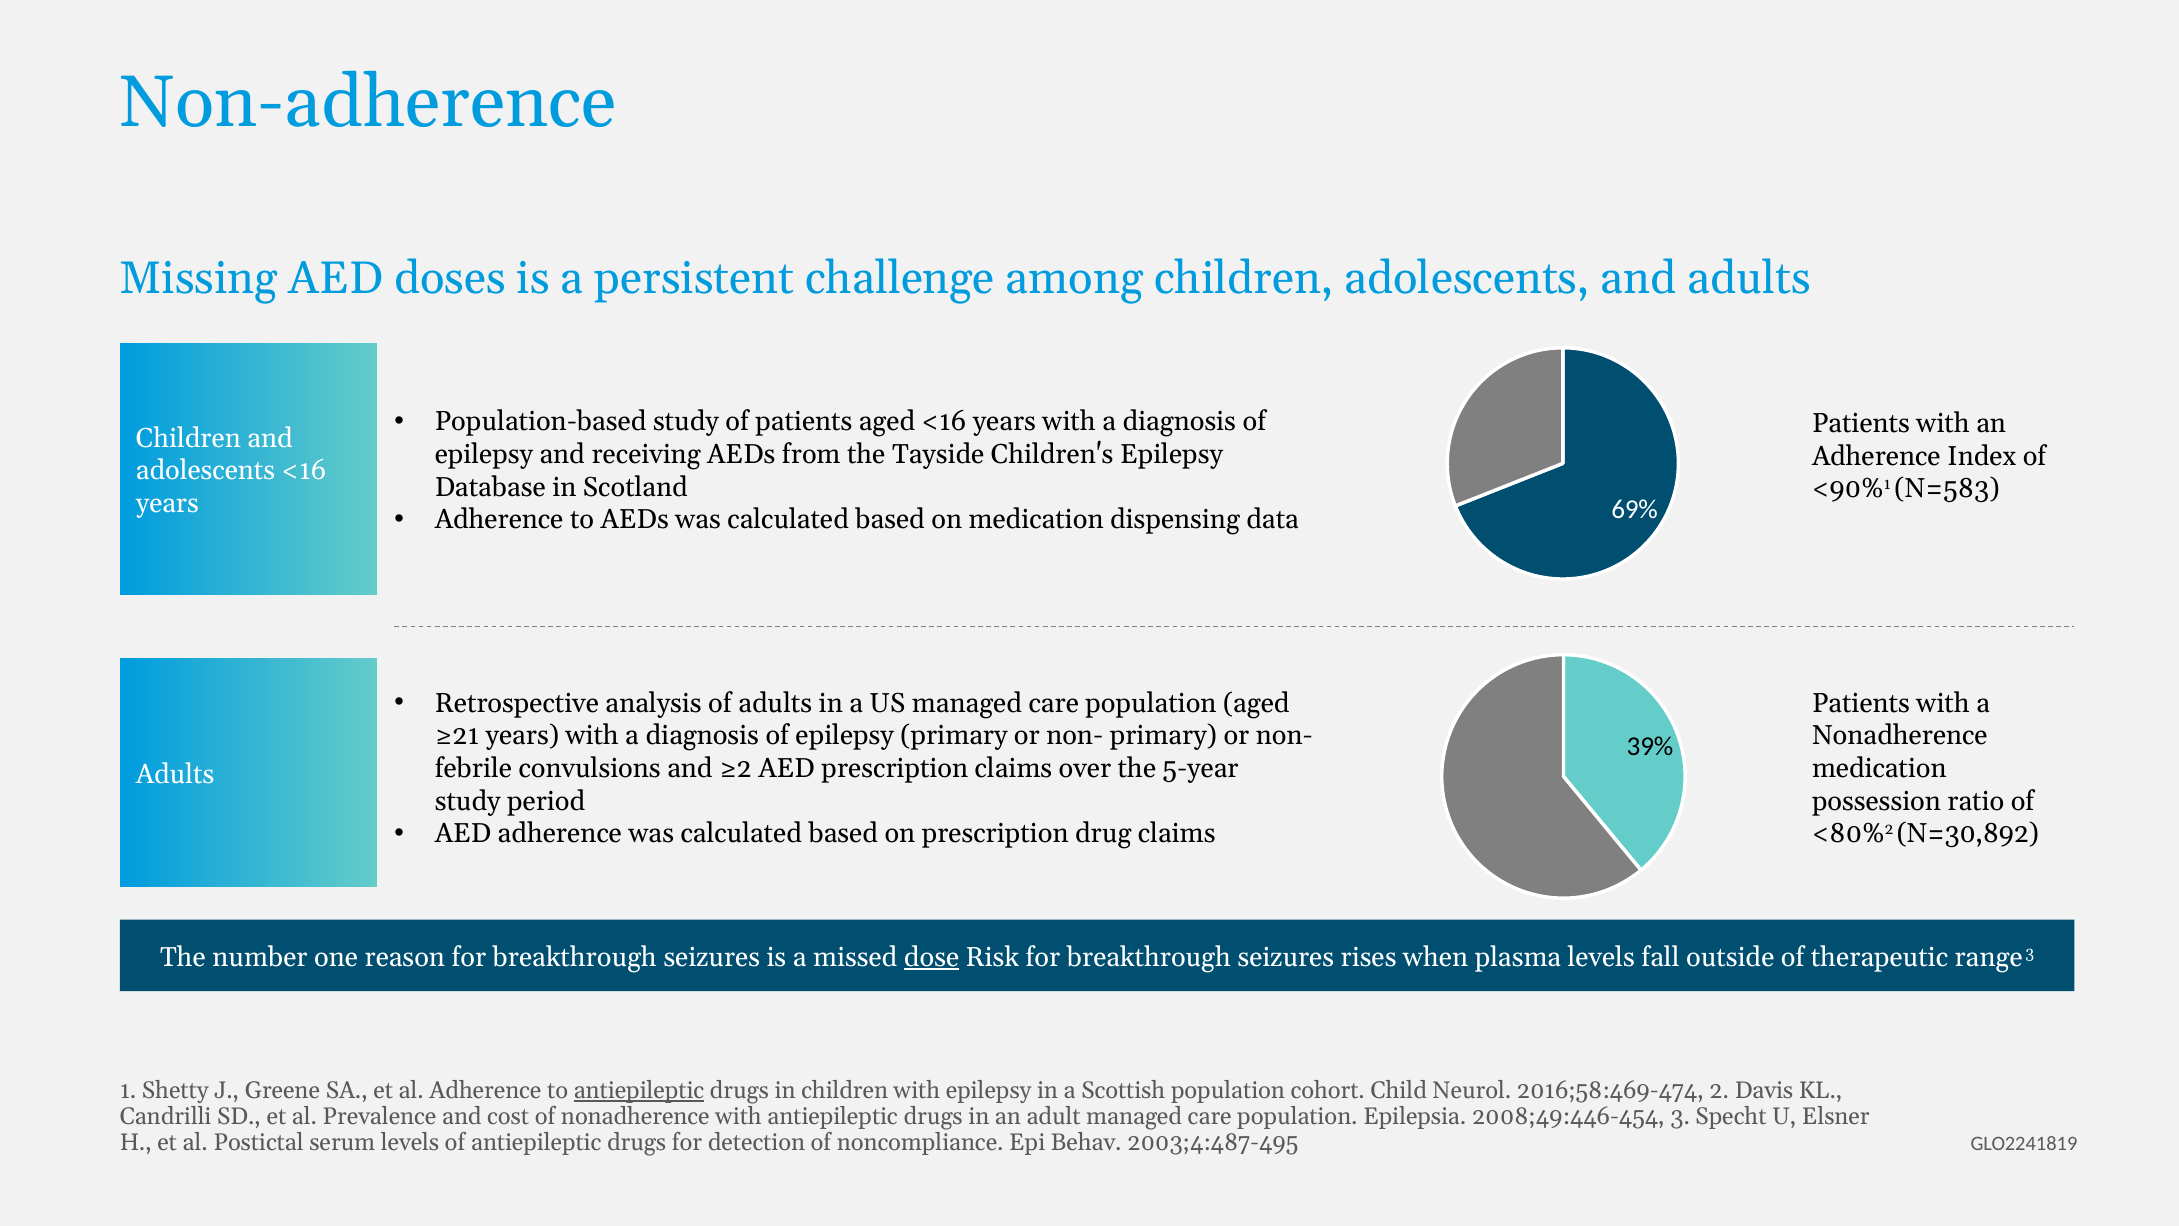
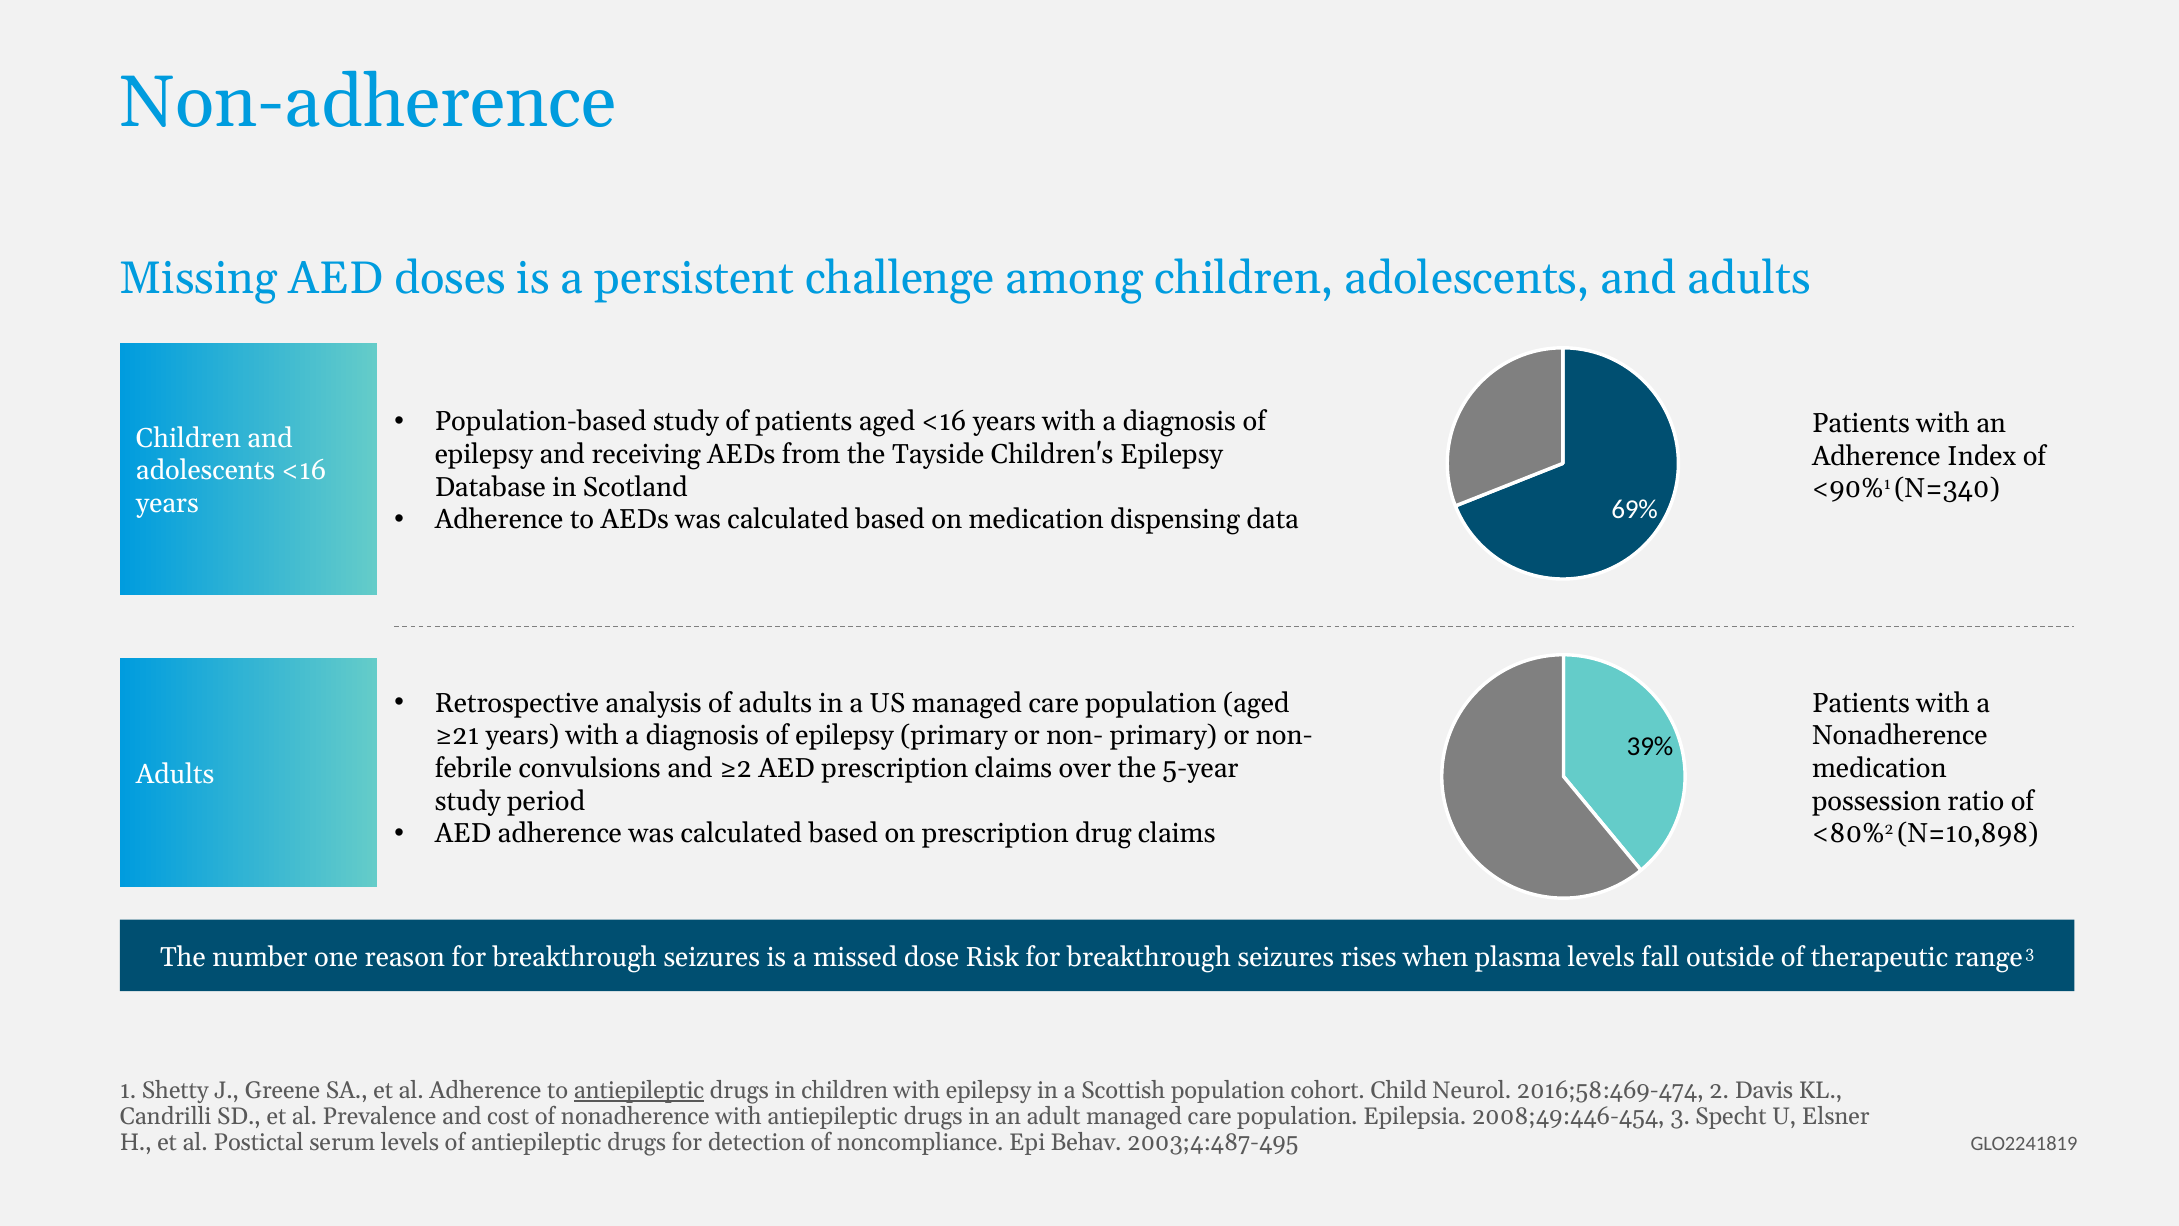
N=583: N=583 -> N=340
N=30,892: N=30,892 -> N=10,898
dose underline: present -> none
